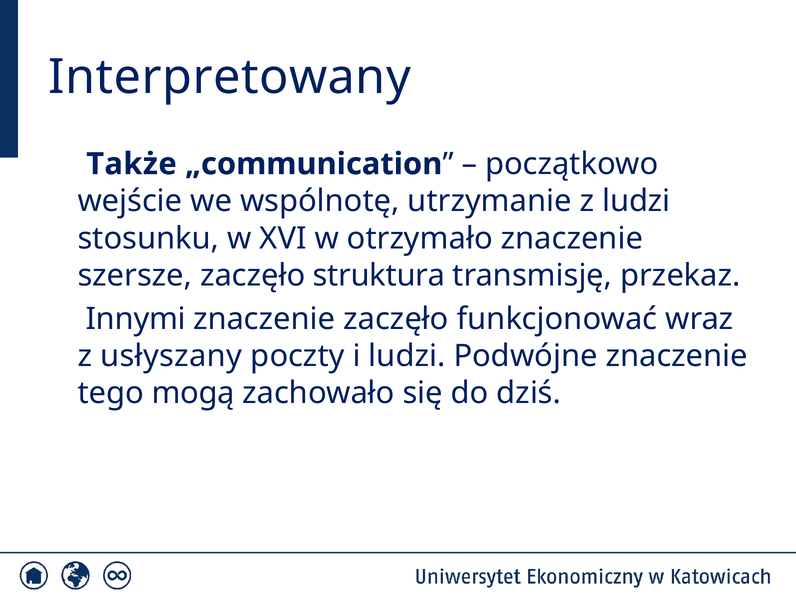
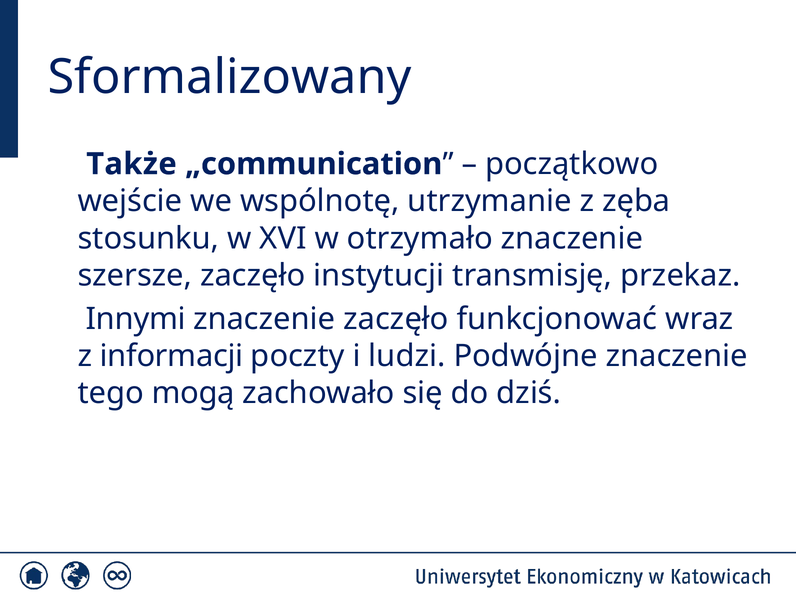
Interpretowany: Interpretowany -> Sformalizowany
z ludzi: ludzi -> zęba
struktura: struktura -> instytucji
usłyszany: usłyszany -> informacji
